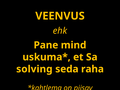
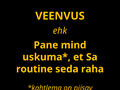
solving: solving -> routine
